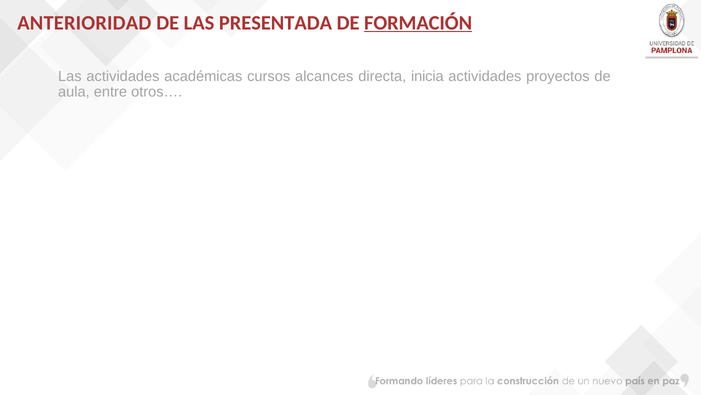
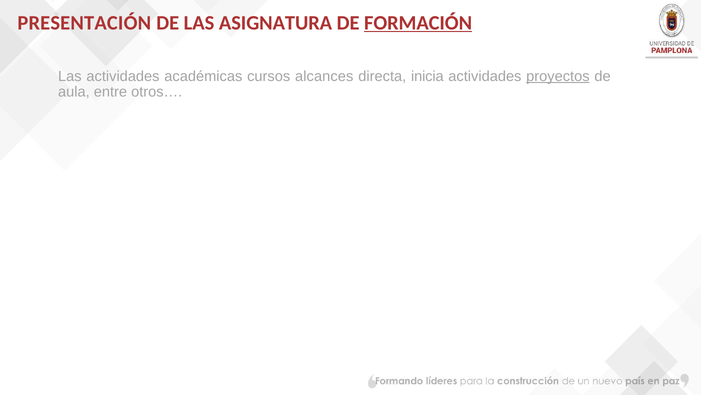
ANTERIORIDAD: ANTERIORIDAD -> PRESENTACIÓN
PRESENTADA: PRESENTADA -> ASIGNATURA
proyectos underline: none -> present
